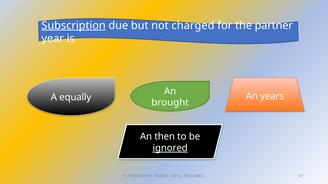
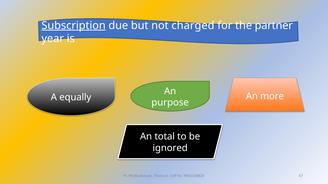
years: years -> more
brought: brought -> purpose
then: then -> total
ignored underline: present -> none
